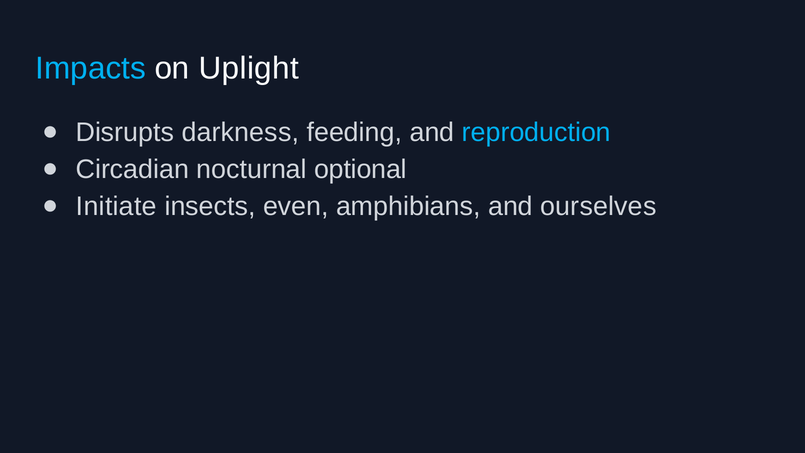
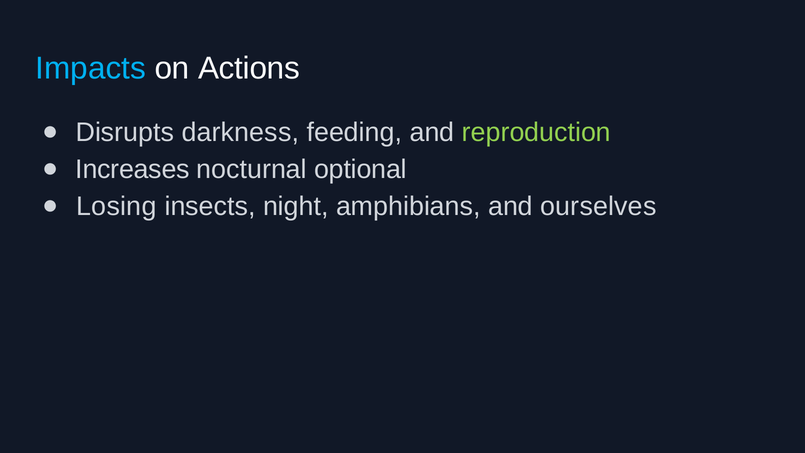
Uplight: Uplight -> Actions
reproduction colour: light blue -> light green
Circadian: Circadian -> Increases
Initiate: Initiate -> Losing
even: even -> night
